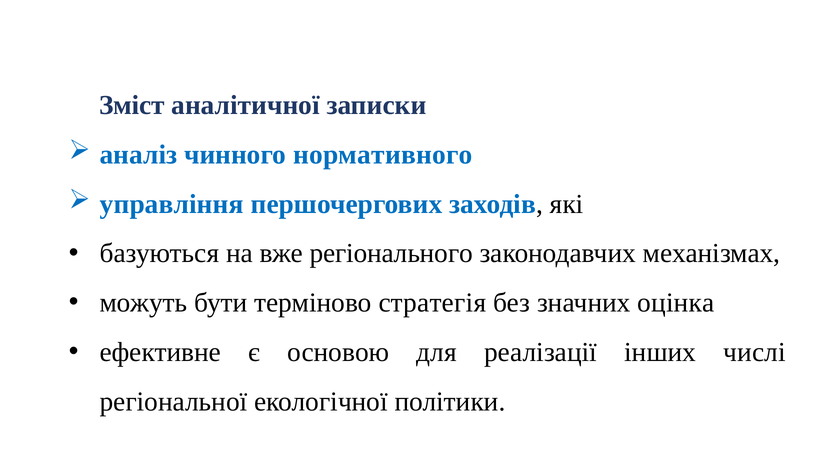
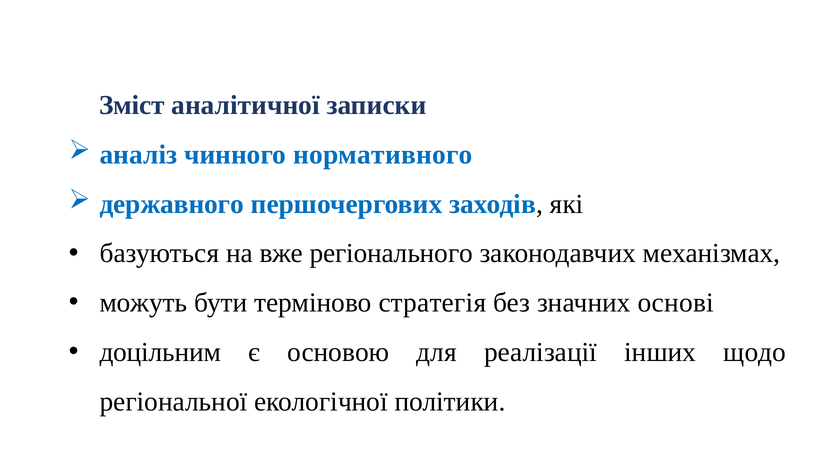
управління: управління -> державного
оцінка: оцінка -> основі
ефективне: ефективне -> доцільним
числі: числі -> щодо
